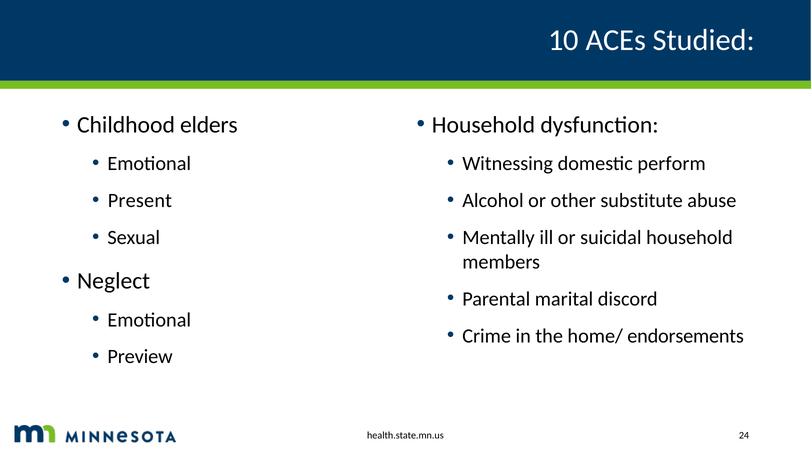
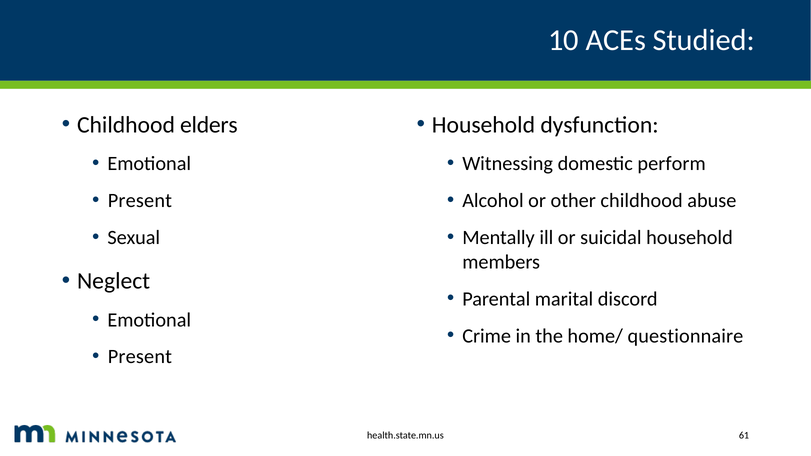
other substitute: substitute -> childhood
endorsements: endorsements -> questionnaire
Preview at (140, 357): Preview -> Present
24: 24 -> 61
